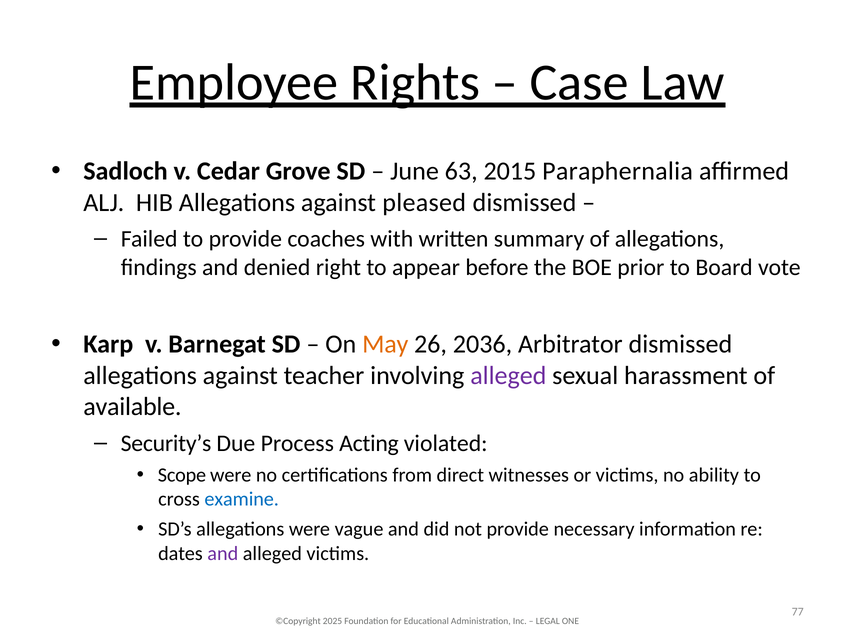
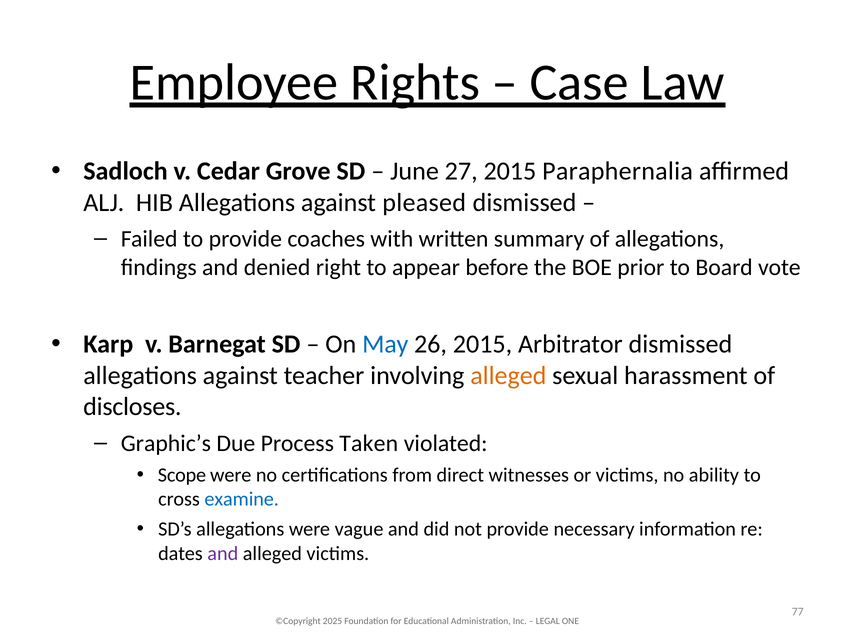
63: 63 -> 27
May colour: orange -> blue
26 2036: 2036 -> 2015
alleged at (508, 376) colour: purple -> orange
available: available -> discloses
Security’s: Security’s -> Graphic’s
Acting: Acting -> Taken
